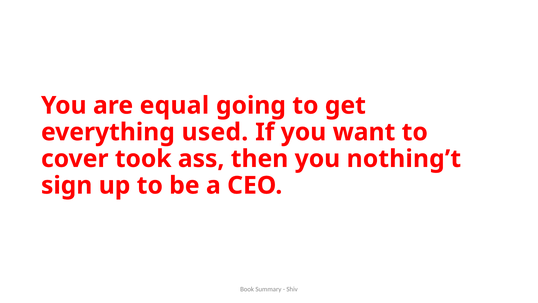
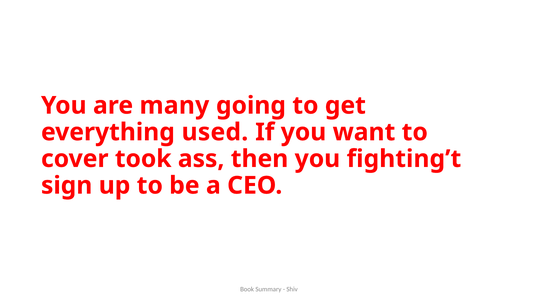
equal: equal -> many
nothing’t: nothing’t -> fighting’t
